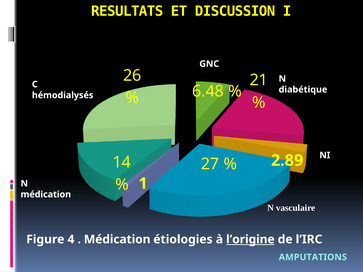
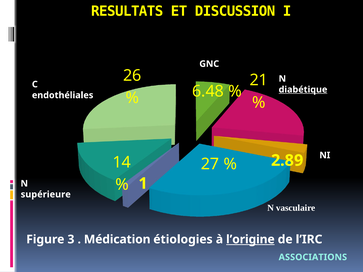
diabétique underline: none -> present
hémodialysés: hémodialysés -> endothéliales
médication at (46, 195): médication -> supérieure
4: 4 -> 3
AMPUTATIONS: AMPUTATIONS -> ASSOCIATIONS
